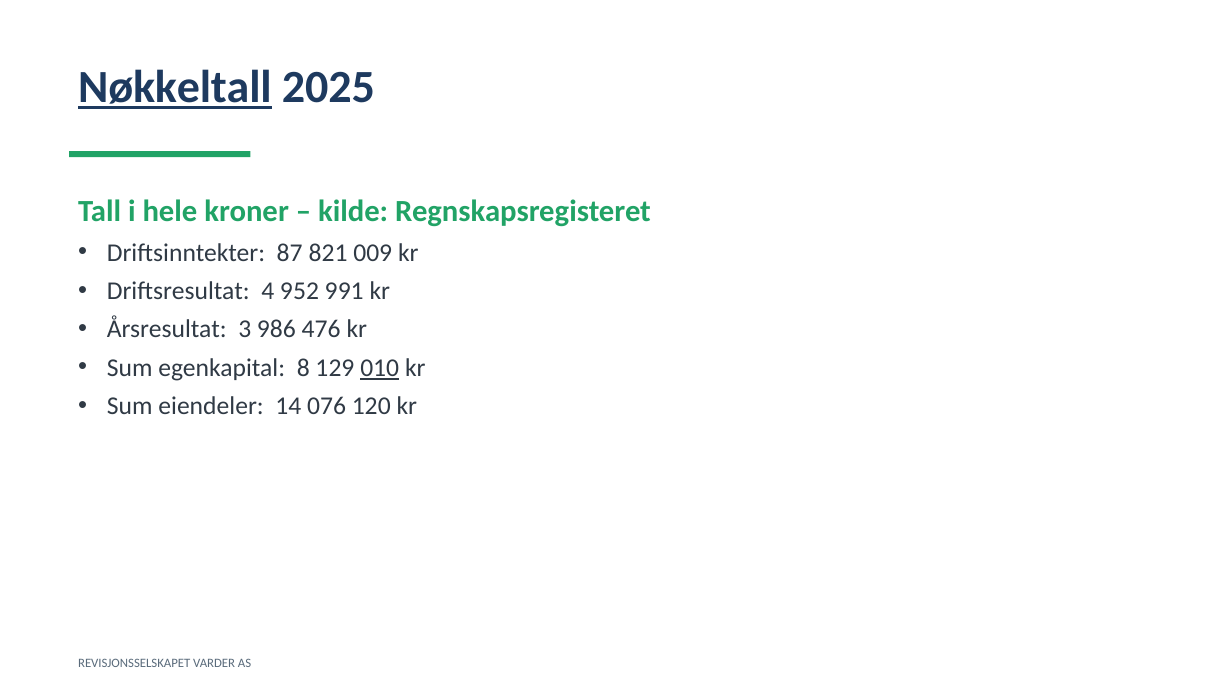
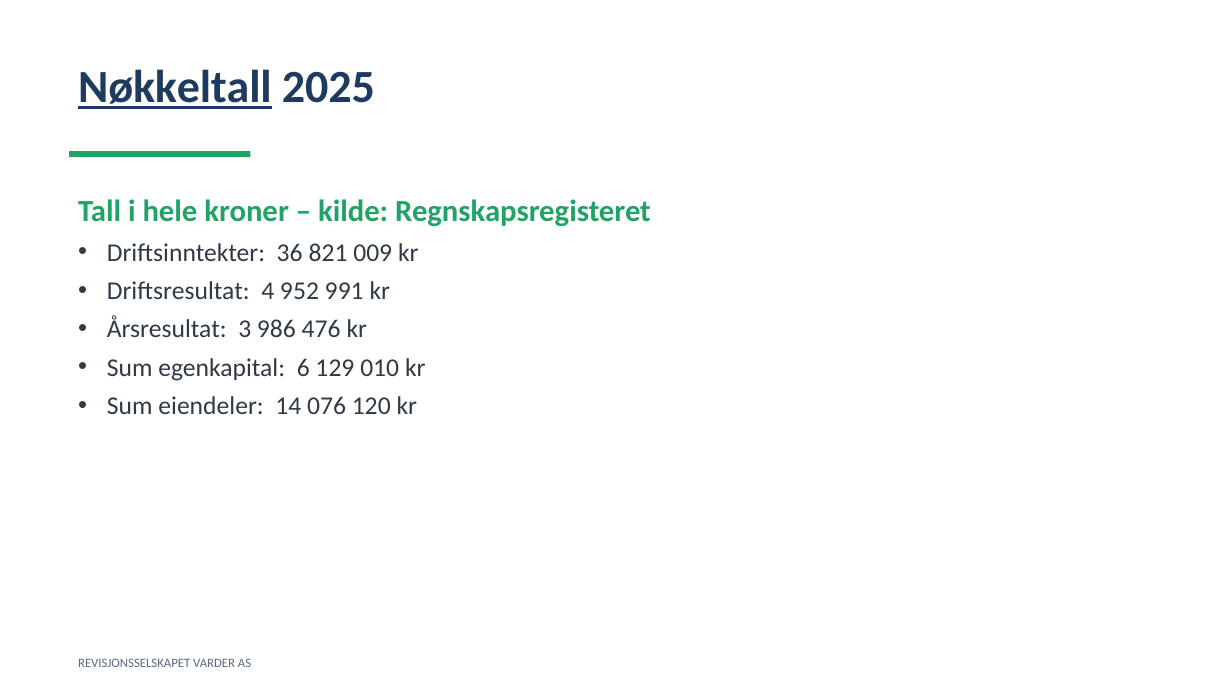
87: 87 -> 36
8: 8 -> 6
010 underline: present -> none
